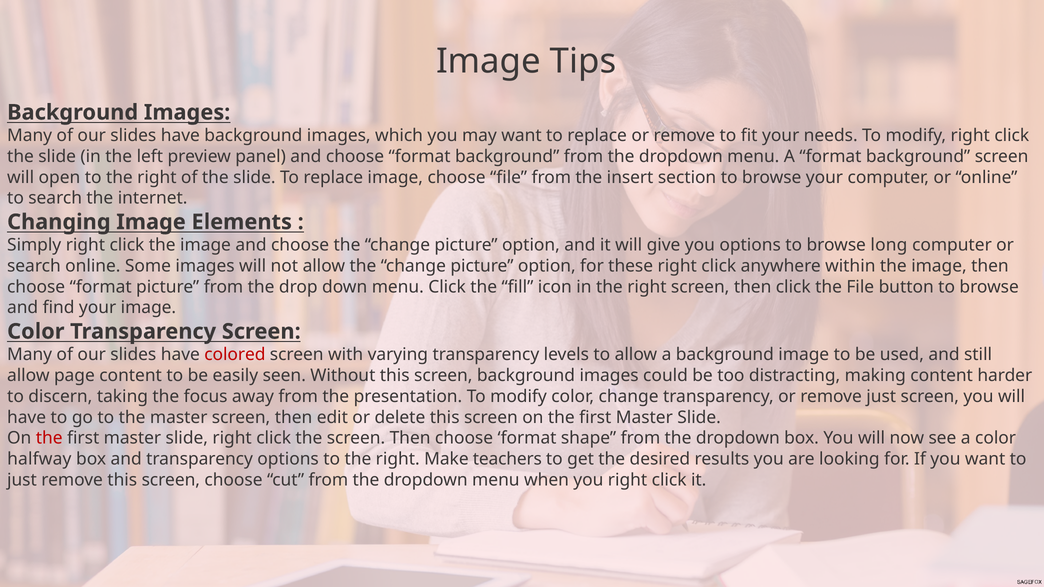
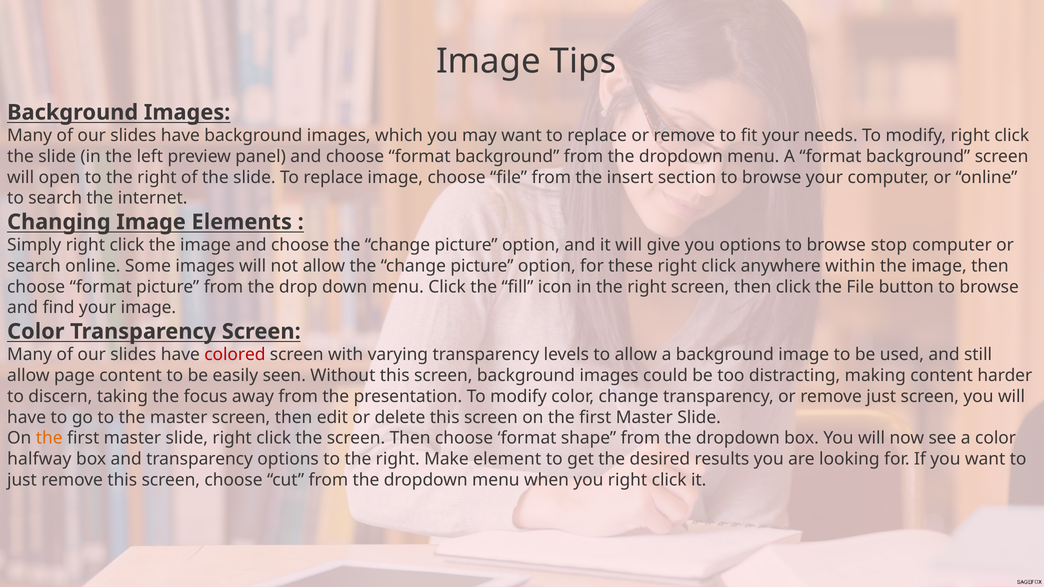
long: long -> stop
the at (49, 438) colour: red -> orange
teachers: teachers -> element
